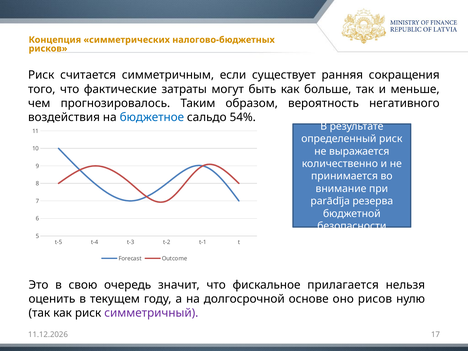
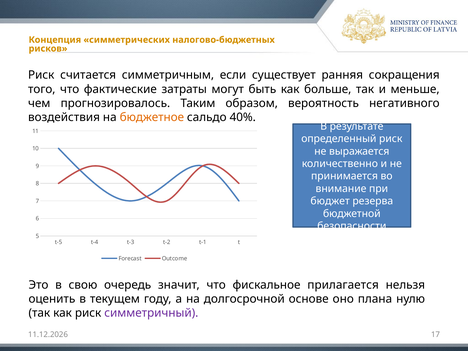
бюджетное colour: blue -> orange
54%: 54% -> 40%
parādīja: parādīja -> бюджет
рисов: рисов -> плана
